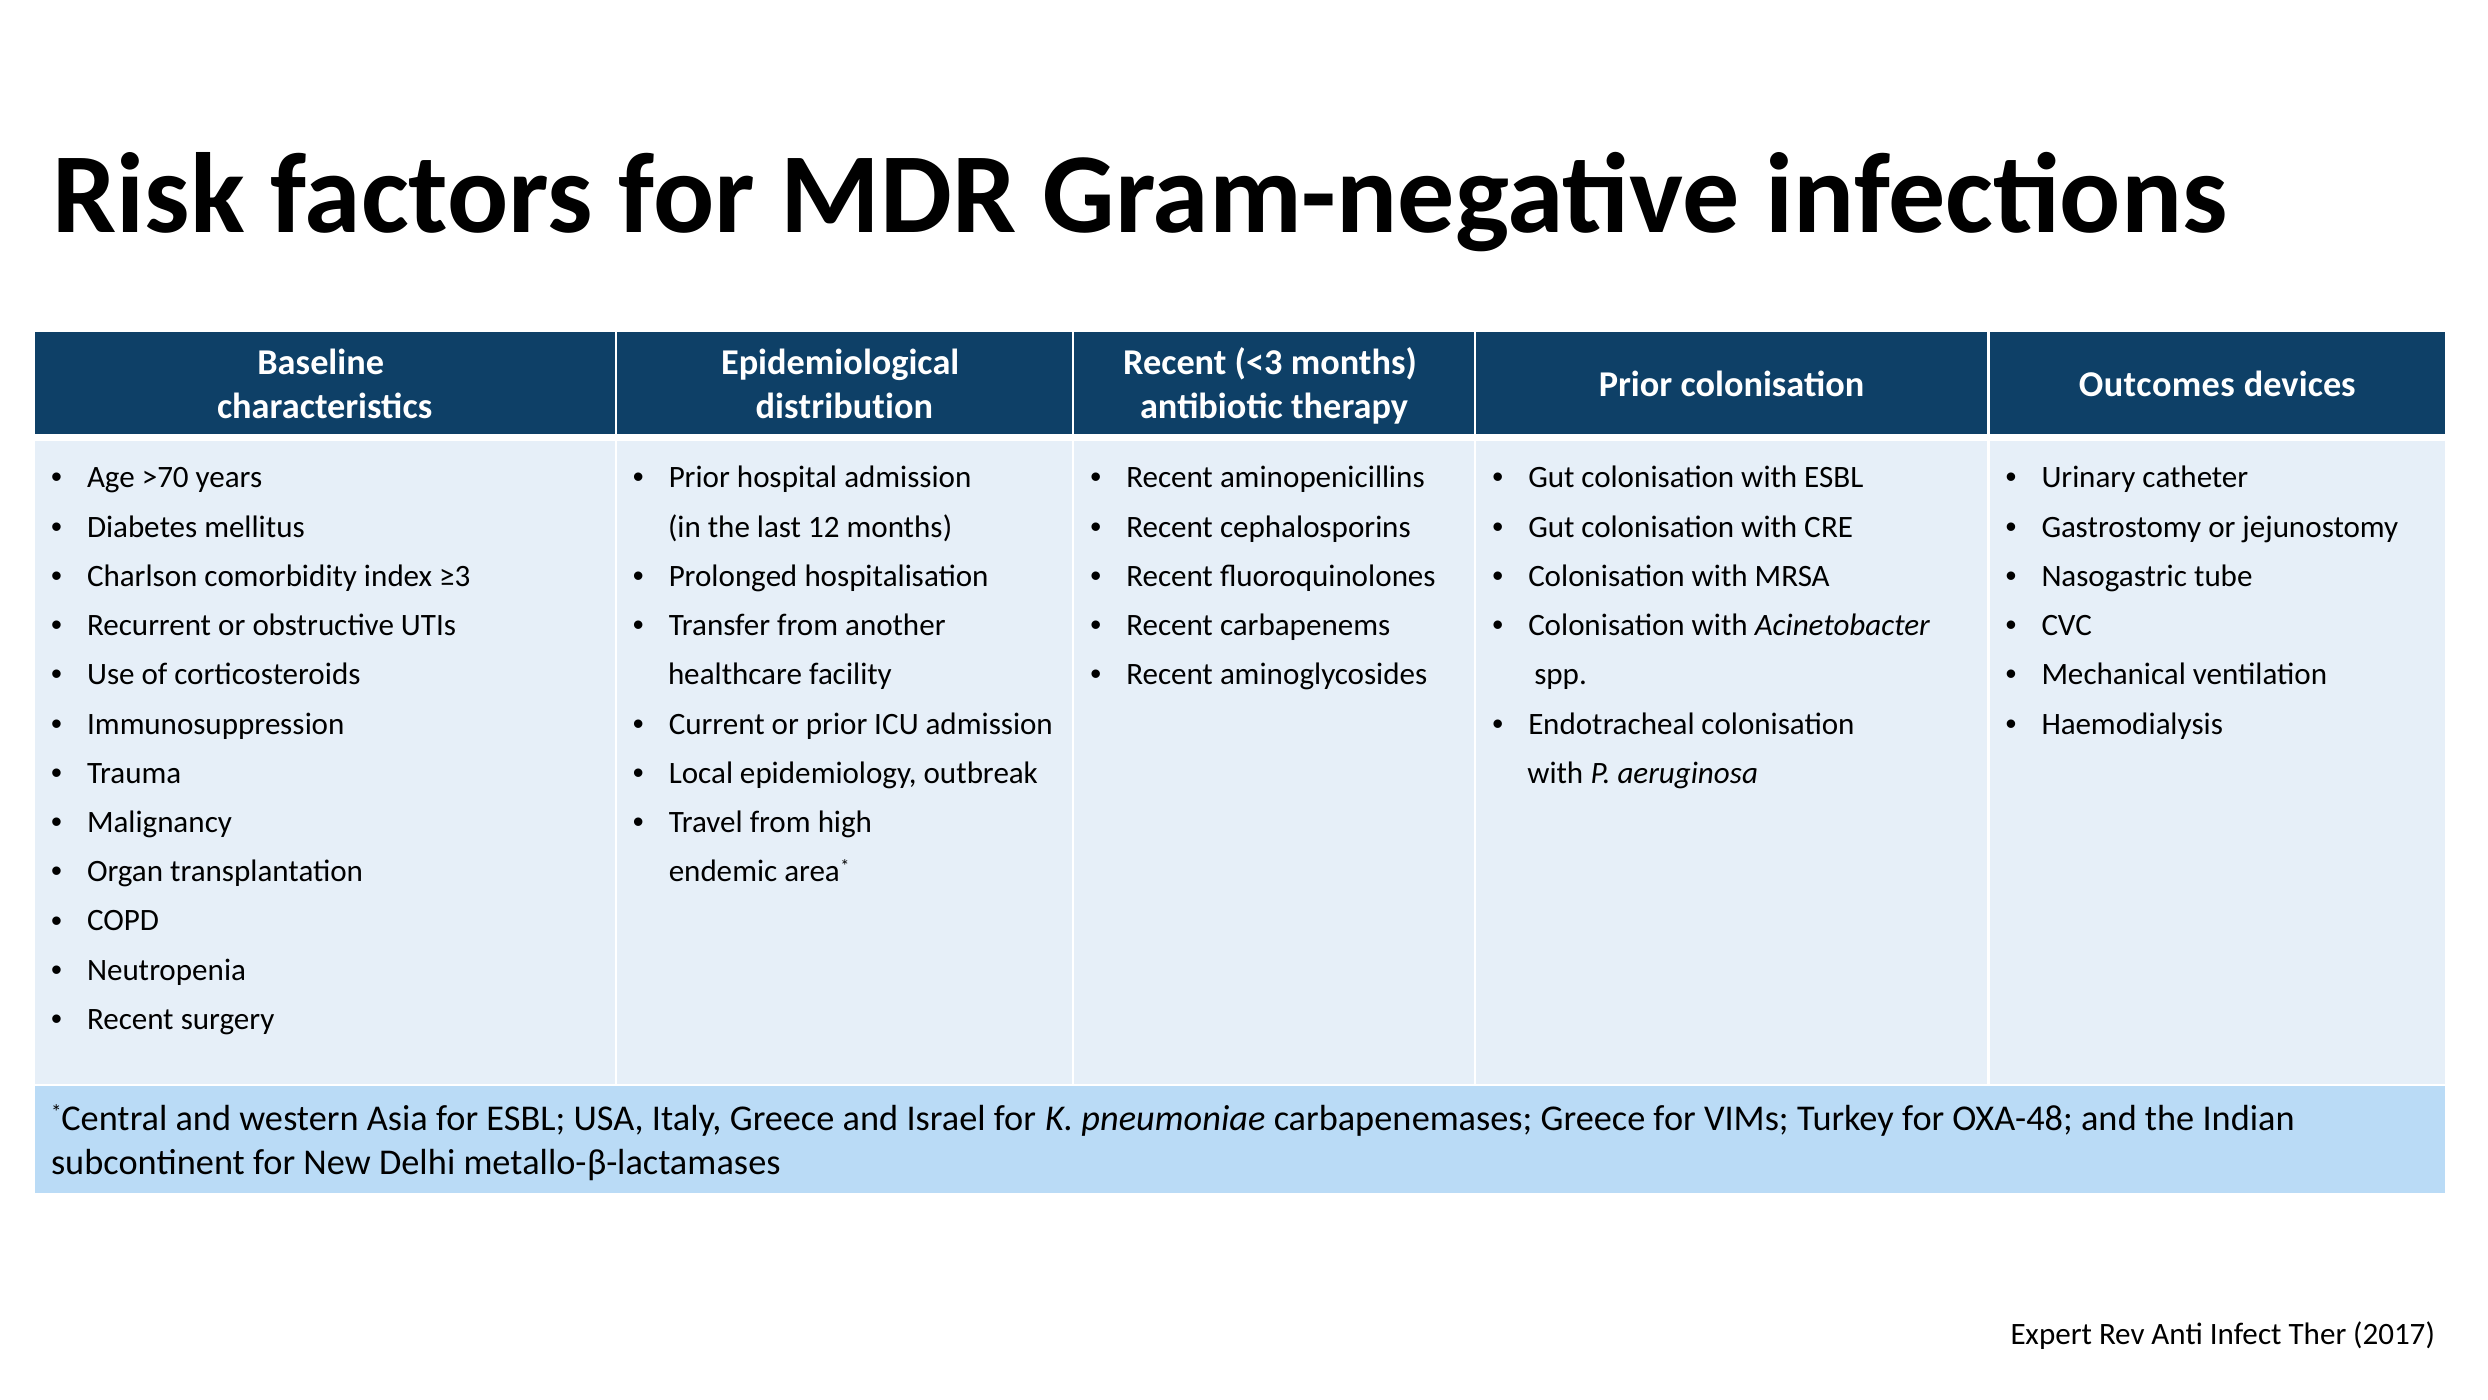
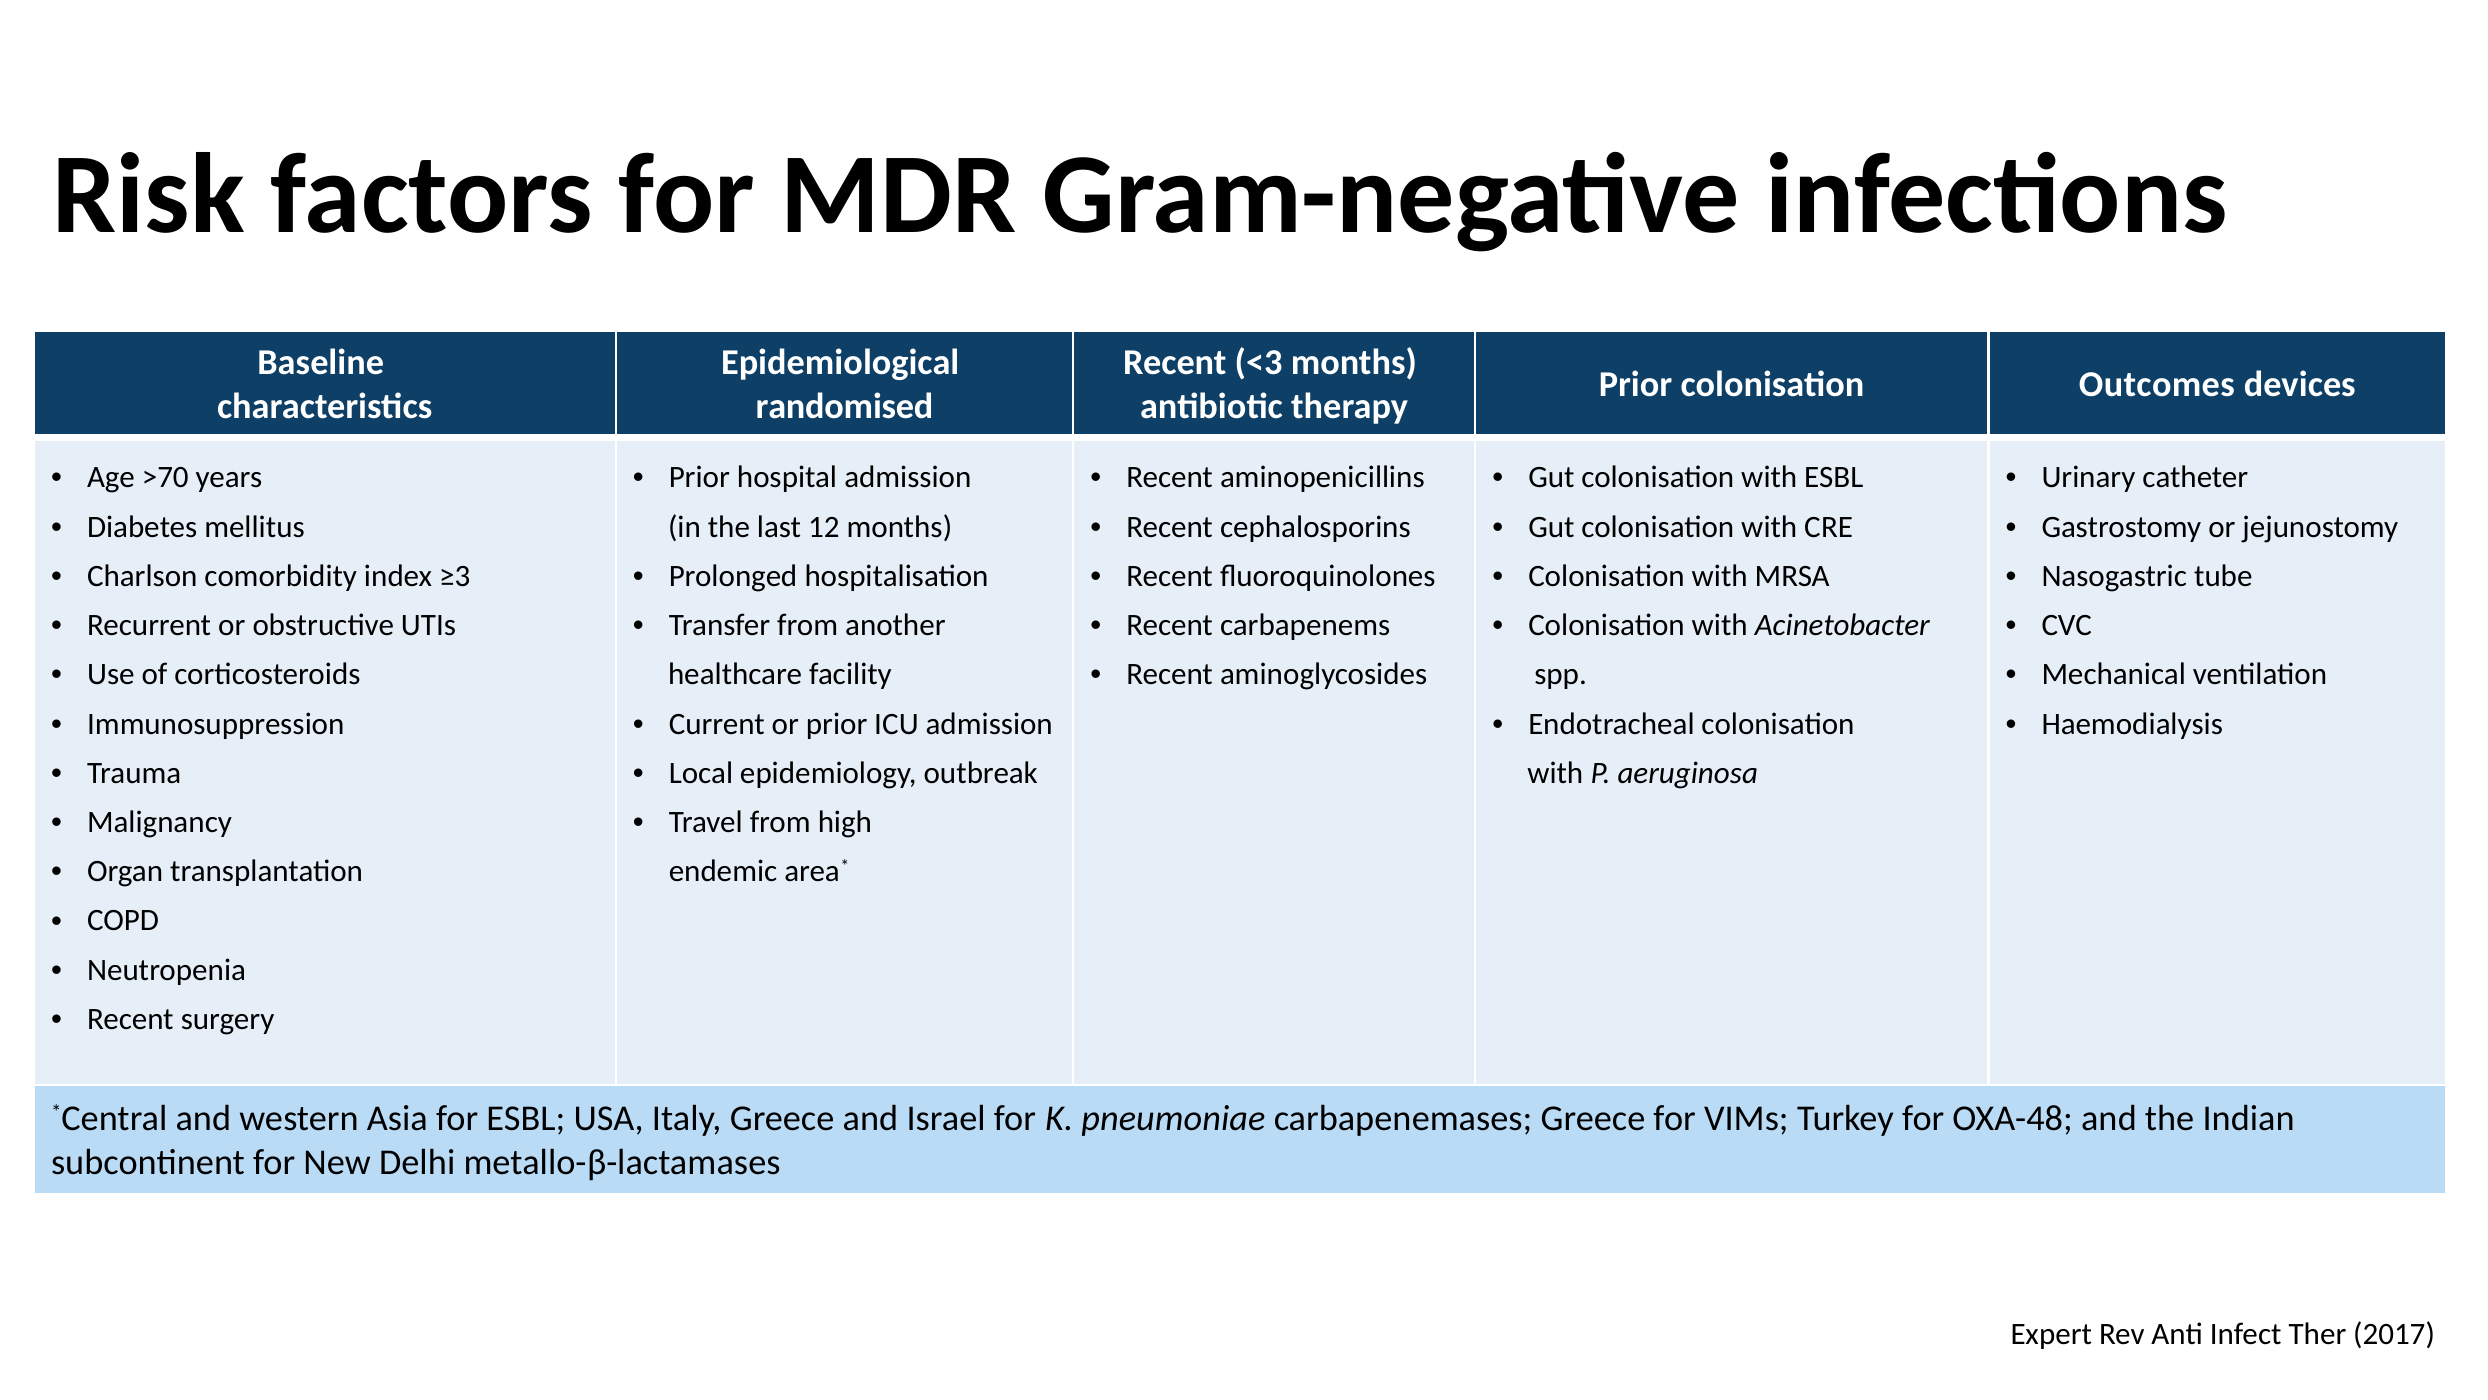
distribution: distribution -> randomised
